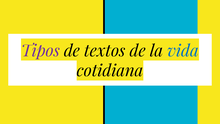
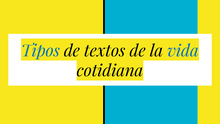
Tipos colour: purple -> blue
